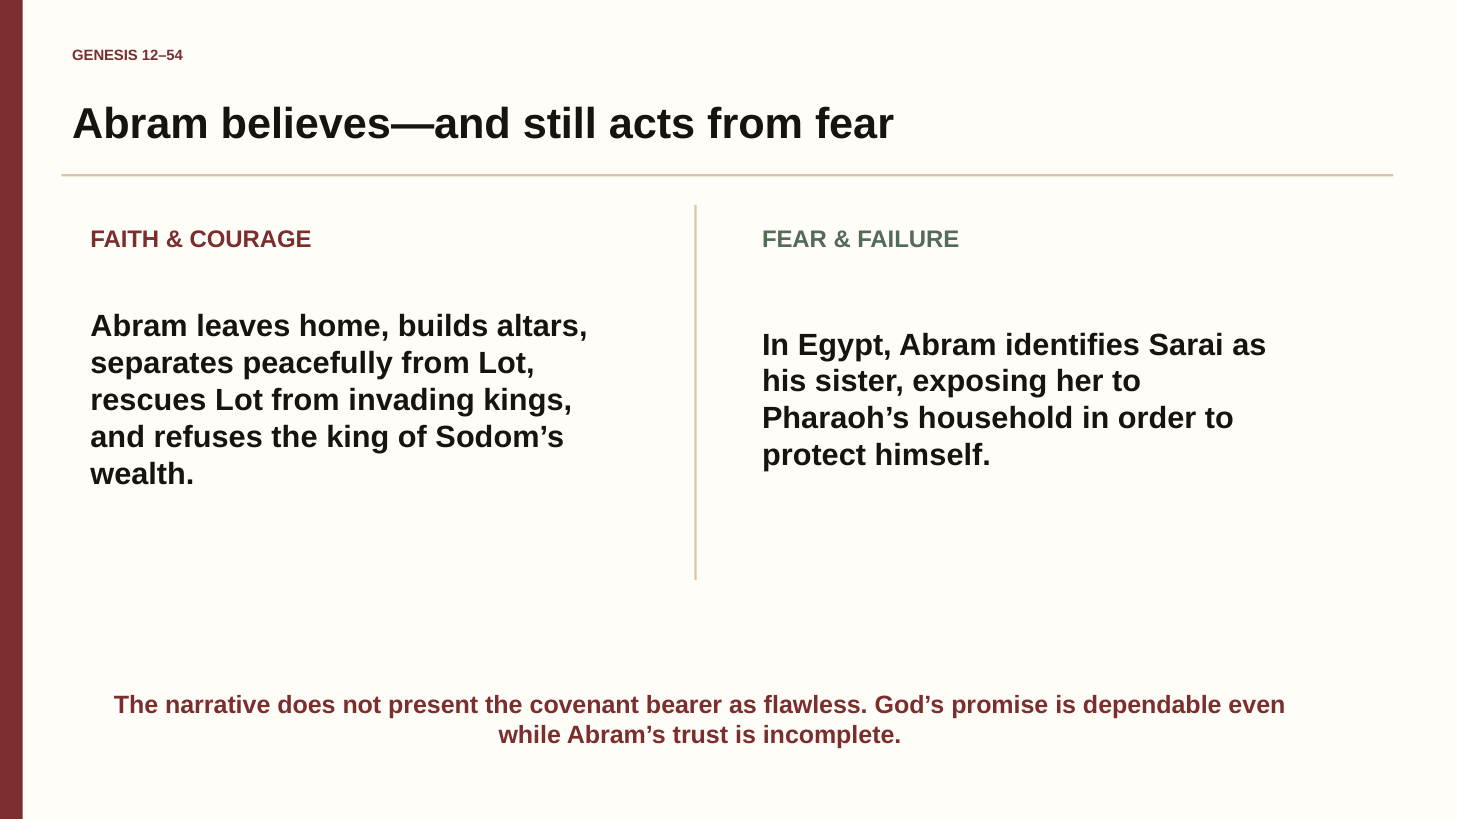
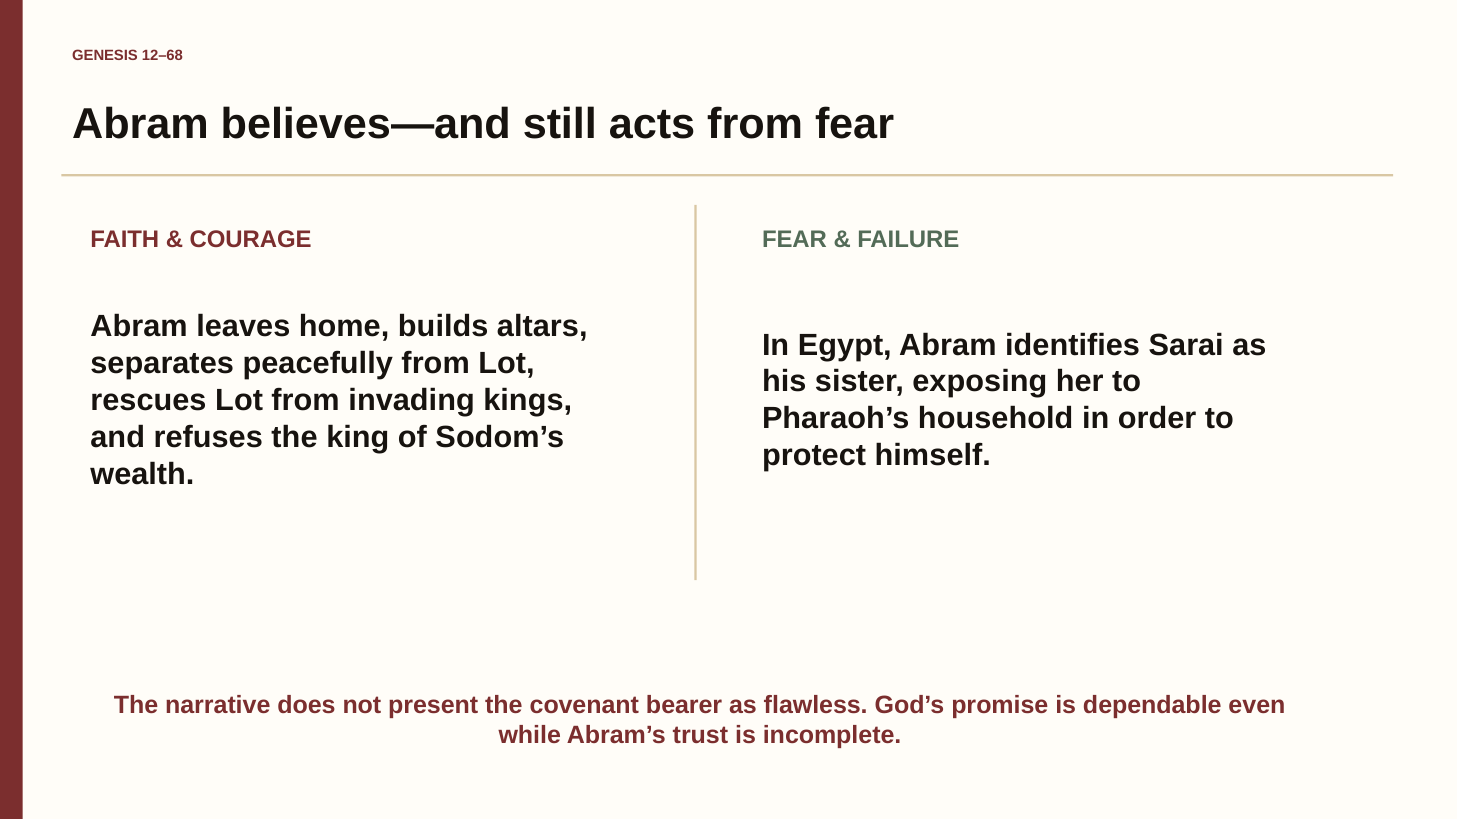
12–54: 12–54 -> 12–68
